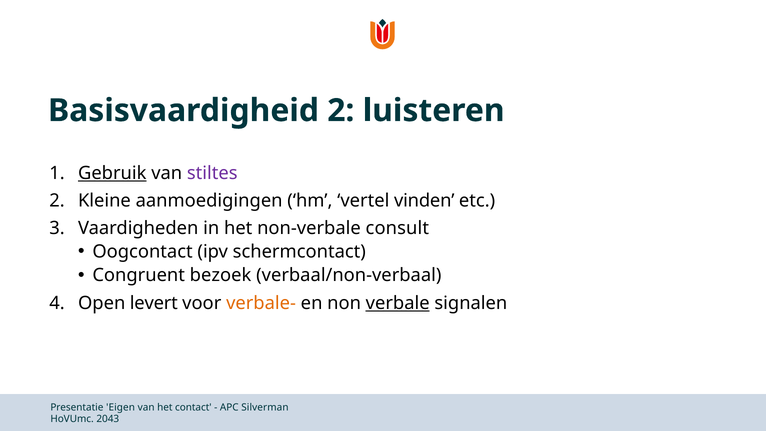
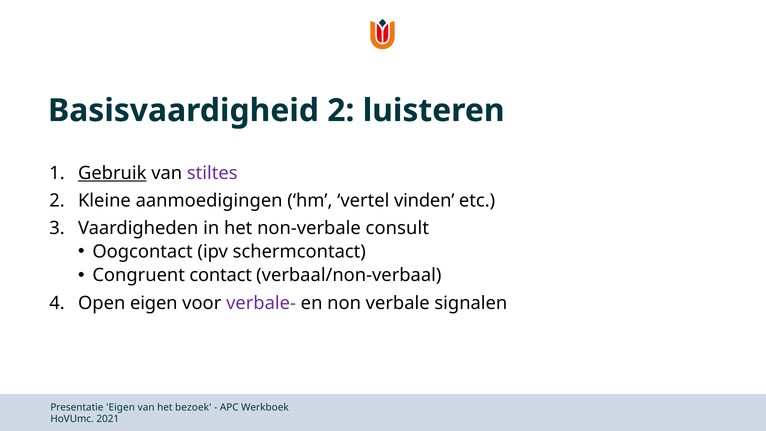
bezoek: bezoek -> contact
Open levert: levert -> eigen
verbale- colour: orange -> purple
verbale underline: present -> none
contact: contact -> bezoek
Silverman: Silverman -> Werkboek
2043: 2043 -> 2021
